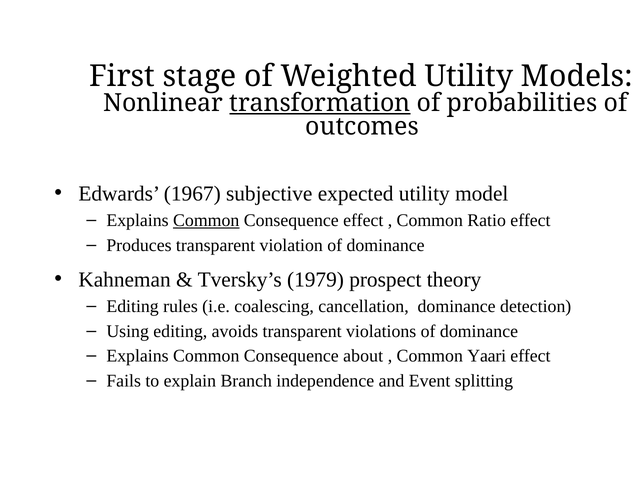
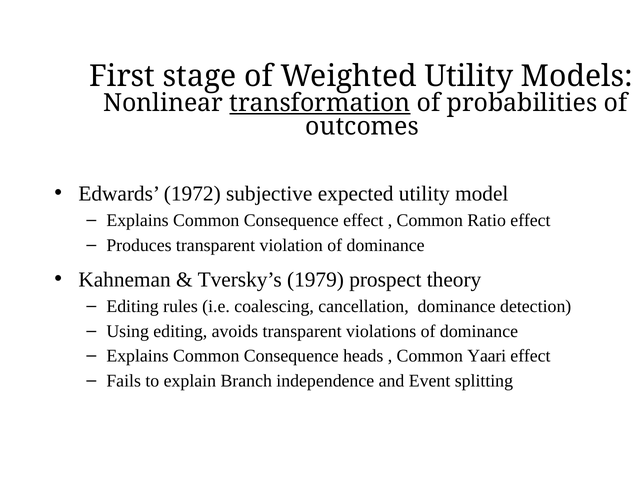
1967: 1967 -> 1972
Common at (206, 220) underline: present -> none
about: about -> heads
